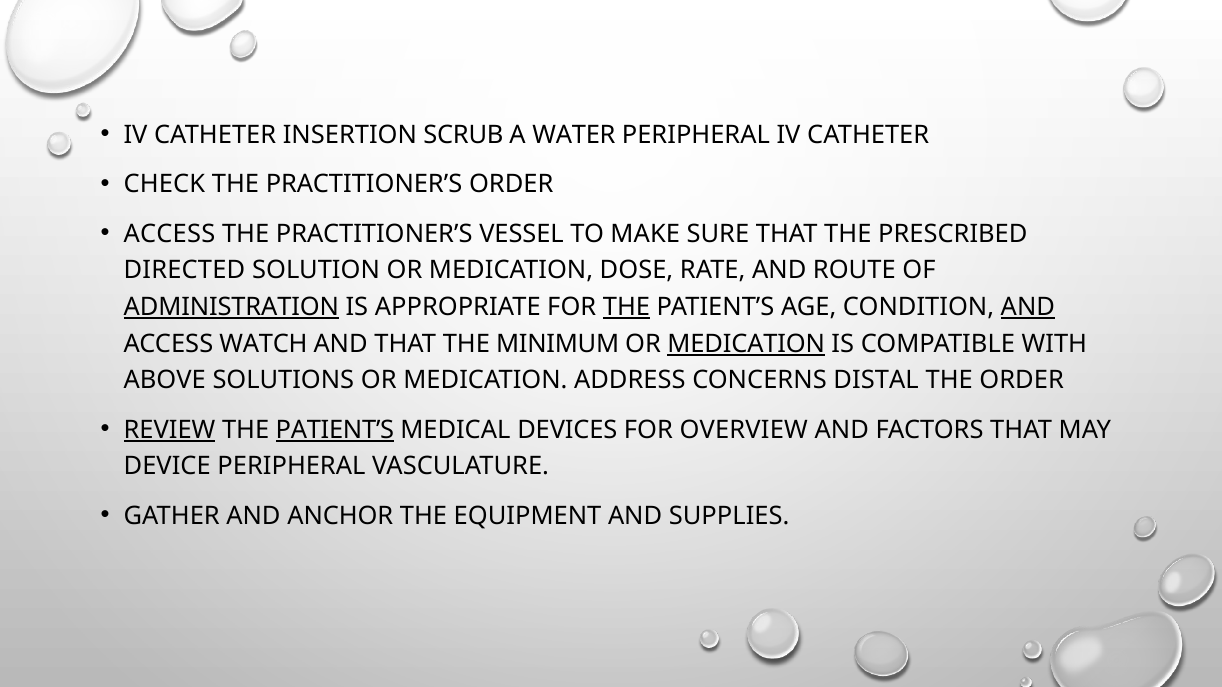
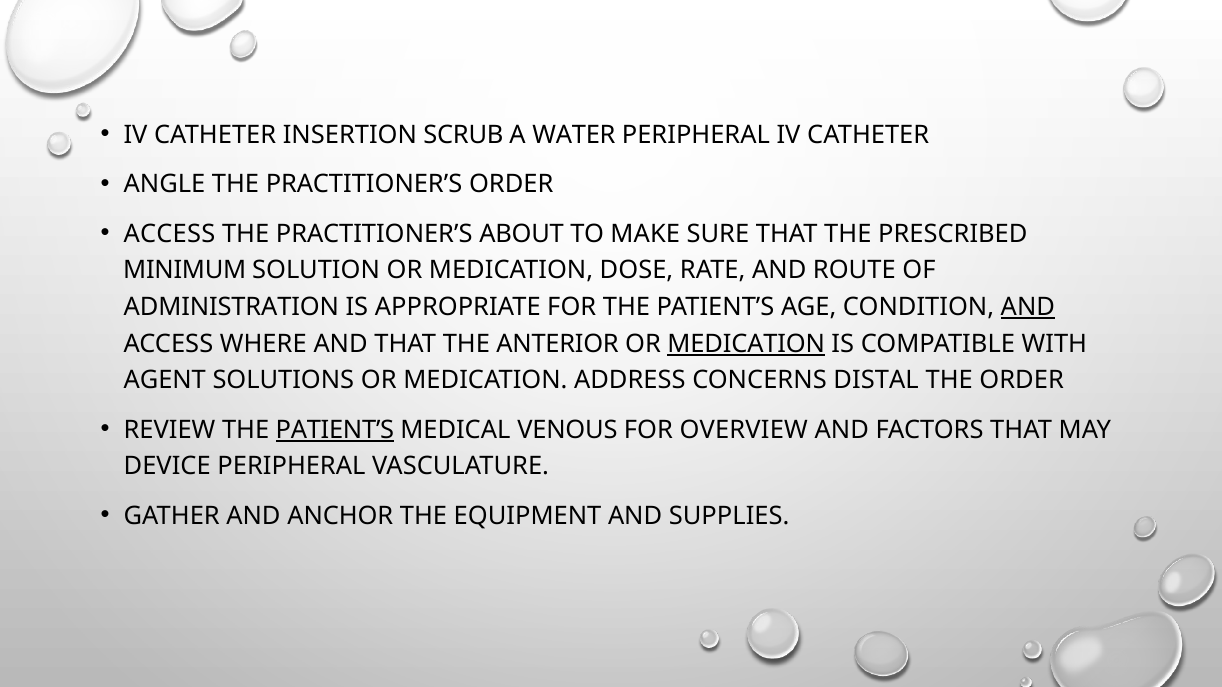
CHECK: CHECK -> ANGLE
VESSEL: VESSEL -> ABOUT
DIRECTED: DIRECTED -> MINIMUM
ADMINISTRATION underline: present -> none
THE at (626, 307) underline: present -> none
WATCH: WATCH -> WHERE
MINIMUM: MINIMUM -> ANTERIOR
ABOVE: ABOVE -> AGENT
REVIEW underline: present -> none
DEVICES: DEVICES -> VENOUS
